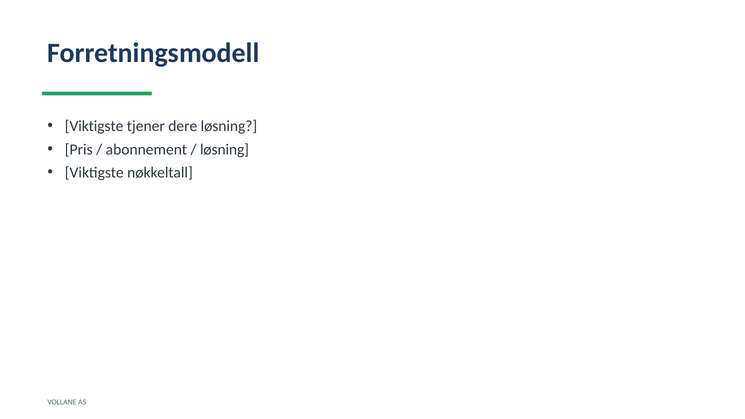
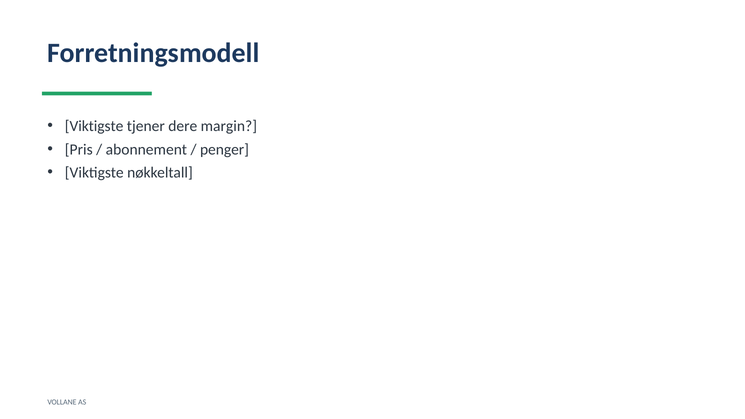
dere løsning: løsning -> margin
løsning at (224, 149): løsning -> penger
